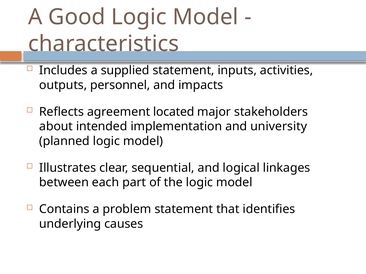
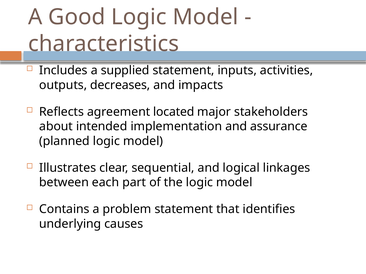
personnel: personnel -> decreases
university: university -> assurance
